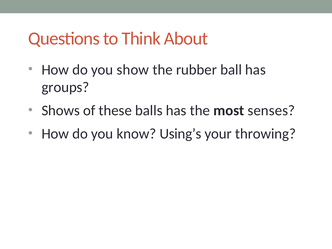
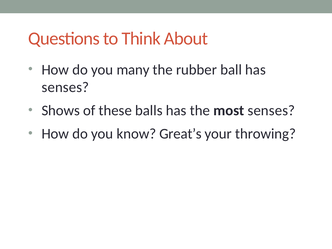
show: show -> many
groups at (65, 87): groups -> senses
Using’s: Using’s -> Great’s
